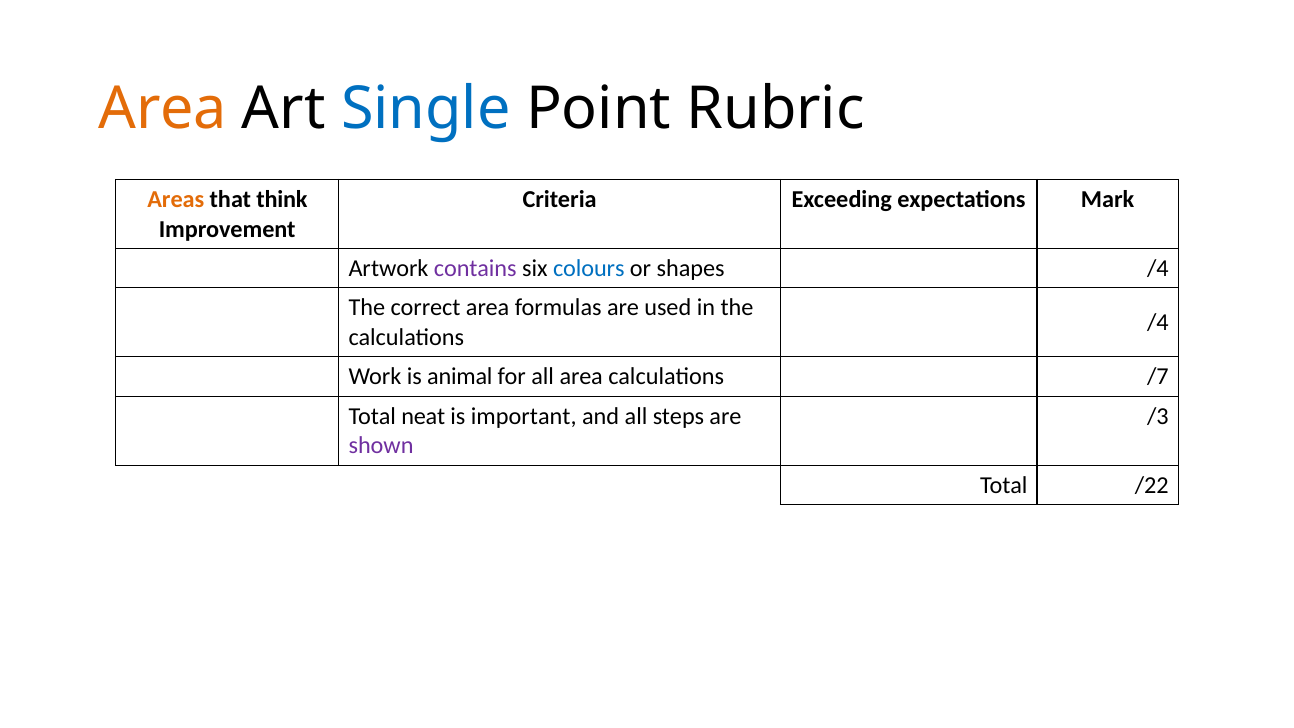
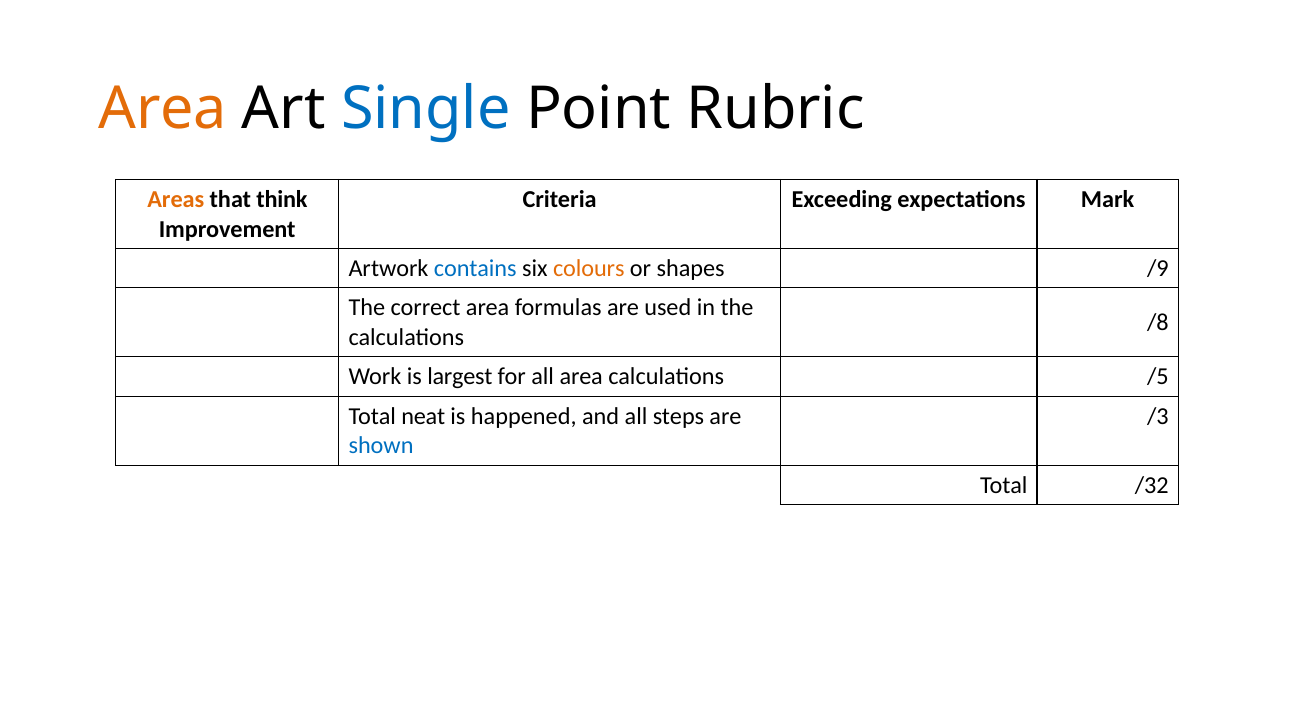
contains colour: purple -> blue
colours colour: blue -> orange
shapes /4: /4 -> /9
/4 at (1158, 323): /4 -> /8
animal: animal -> largest
/7: /7 -> /5
important: important -> happened
shown colour: purple -> blue
/22: /22 -> /32
